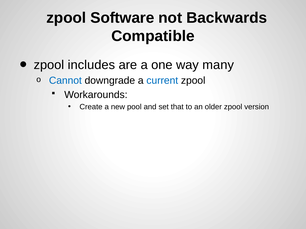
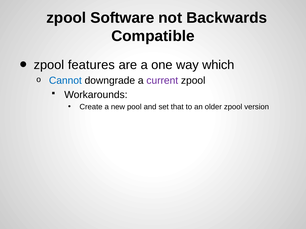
includes: includes -> features
many: many -> which
current colour: blue -> purple
